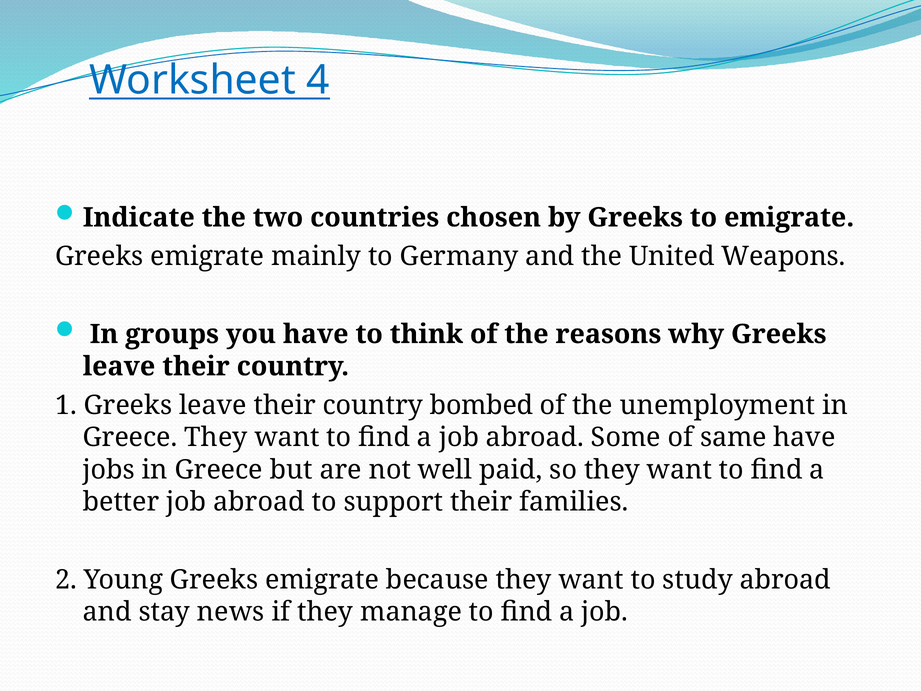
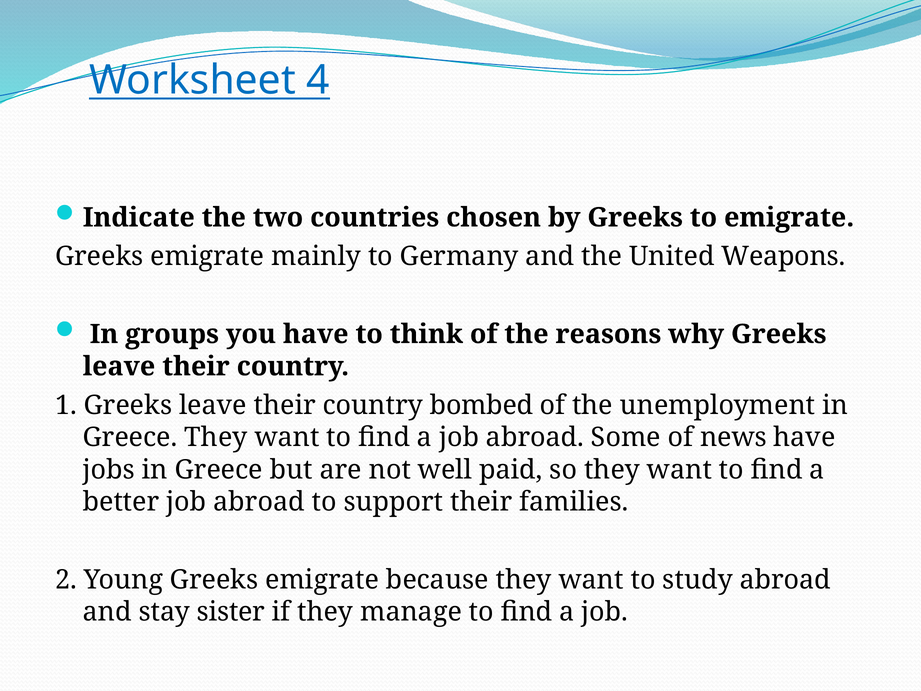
same: same -> news
news: news -> sister
